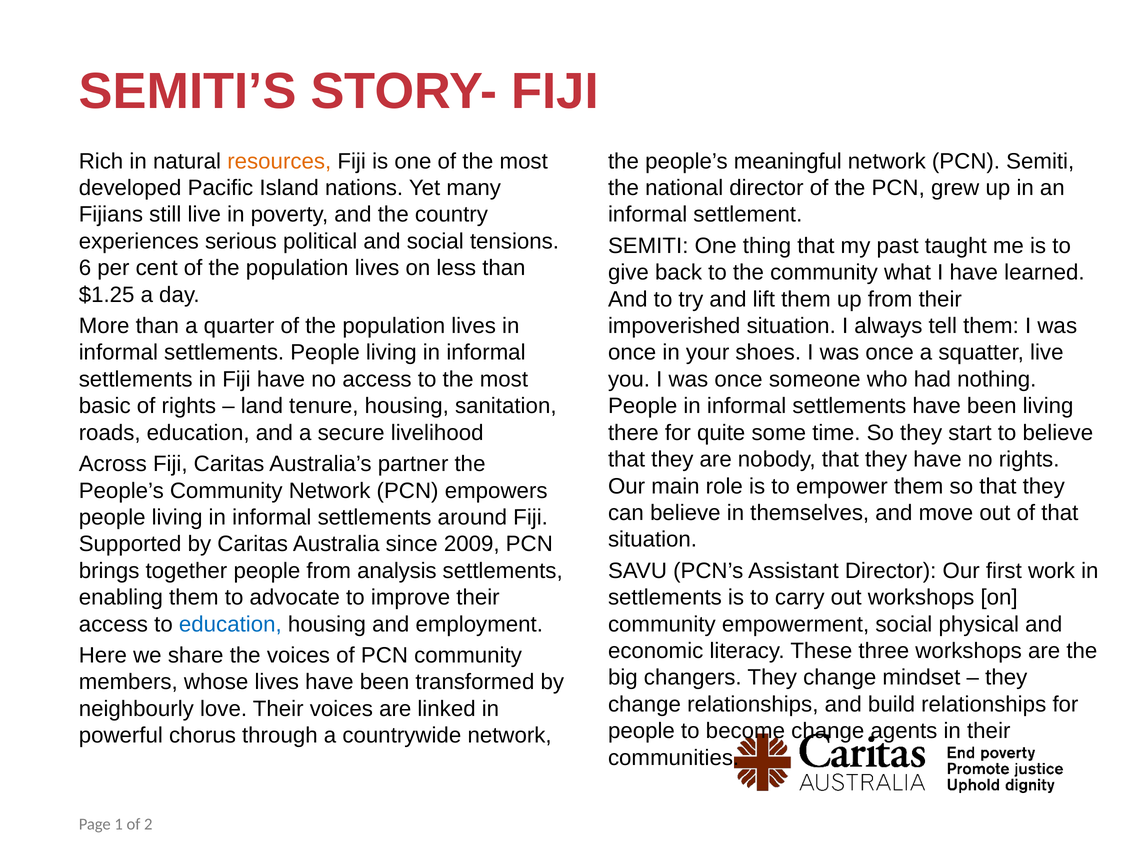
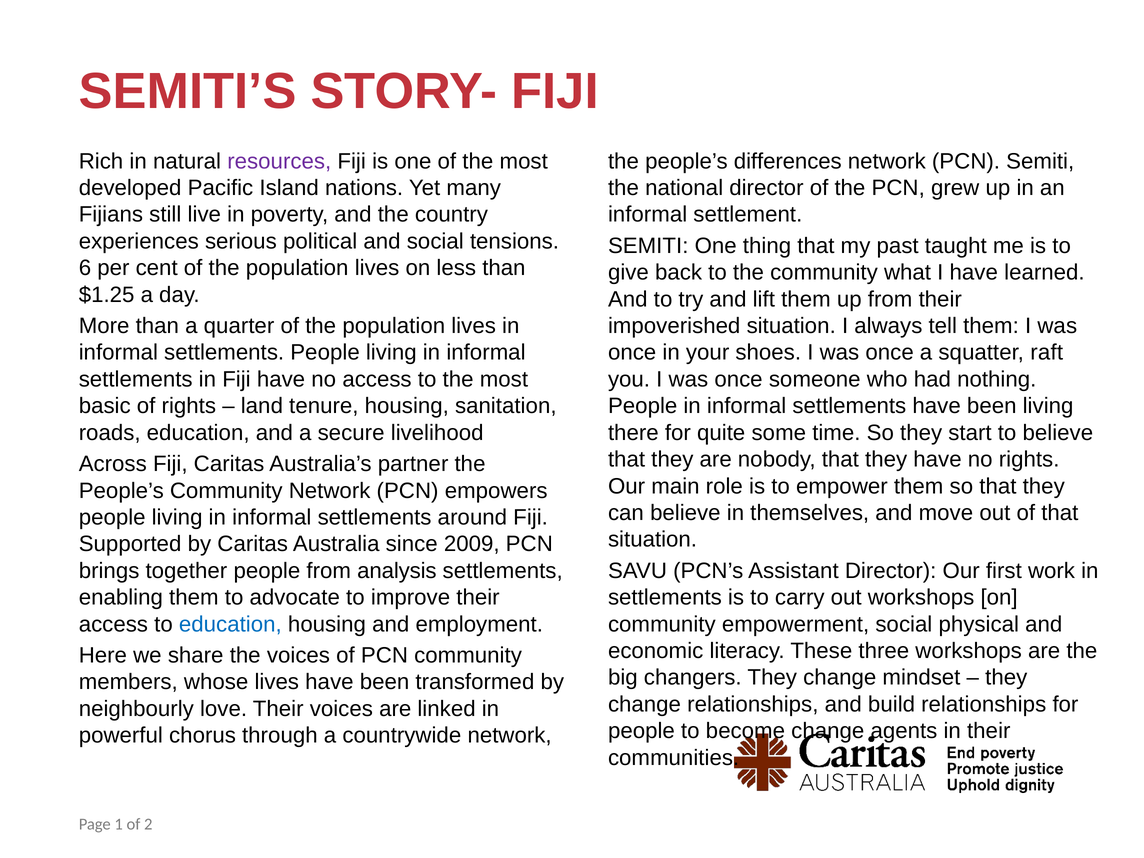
resources colour: orange -> purple
meaningful: meaningful -> differences
squatter live: live -> raft
